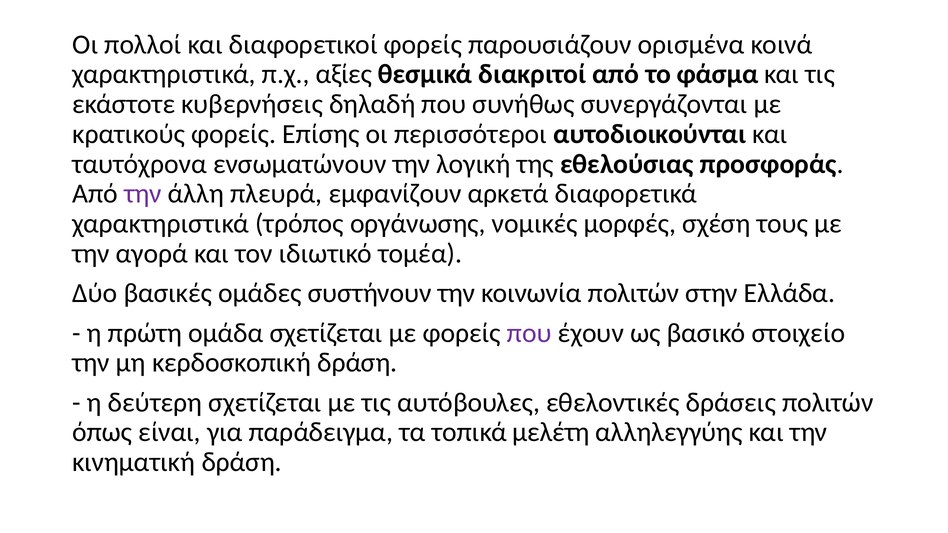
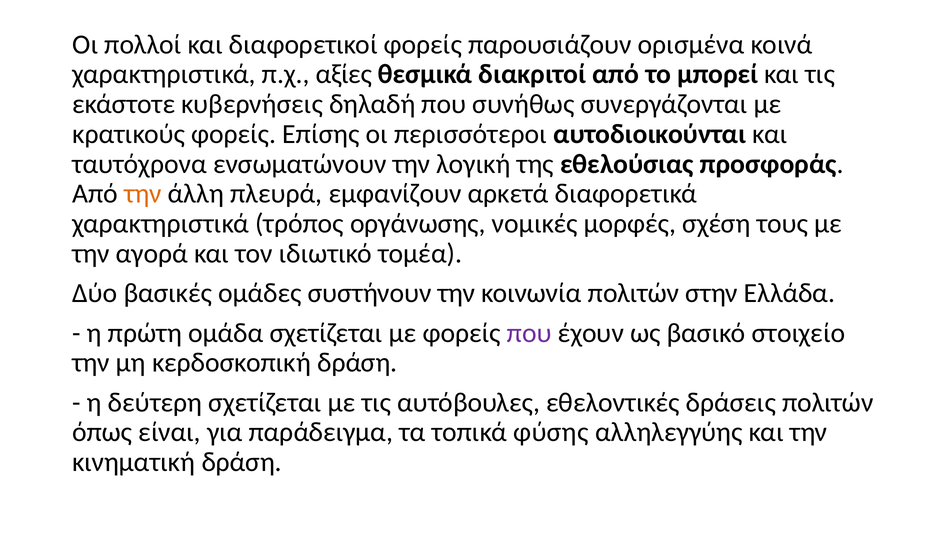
φάσμα: φάσμα -> μπορεί
την at (143, 194) colour: purple -> orange
μελέτη: μελέτη -> φύσης
